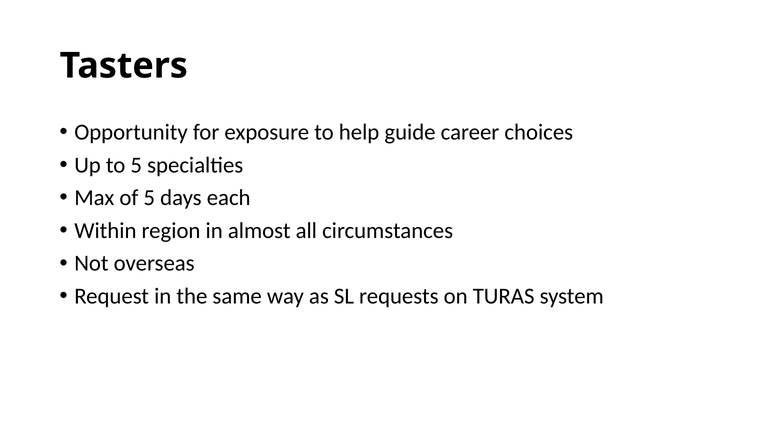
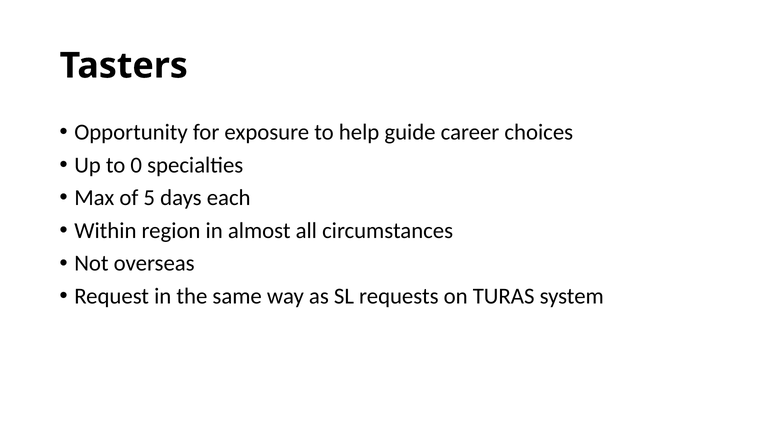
to 5: 5 -> 0
